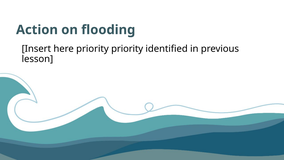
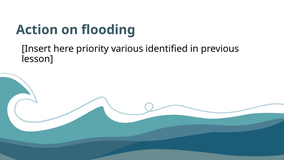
priority priority: priority -> various
